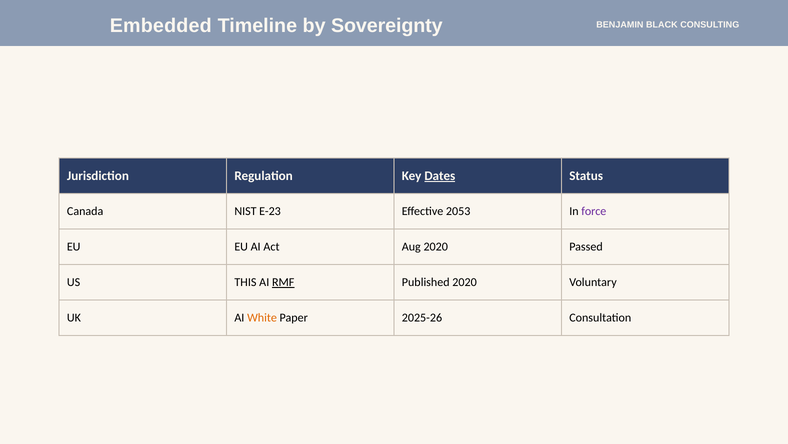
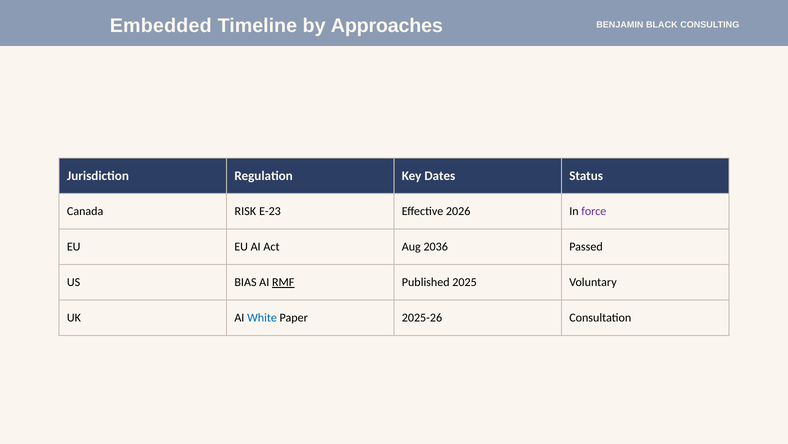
Sovereignty: Sovereignty -> Approaches
Dates underline: present -> none
NIST: NIST -> RISK
2053: 2053 -> 2026
Aug 2020: 2020 -> 2036
THIS: THIS -> BIAS
Published 2020: 2020 -> 2025
White colour: orange -> blue
